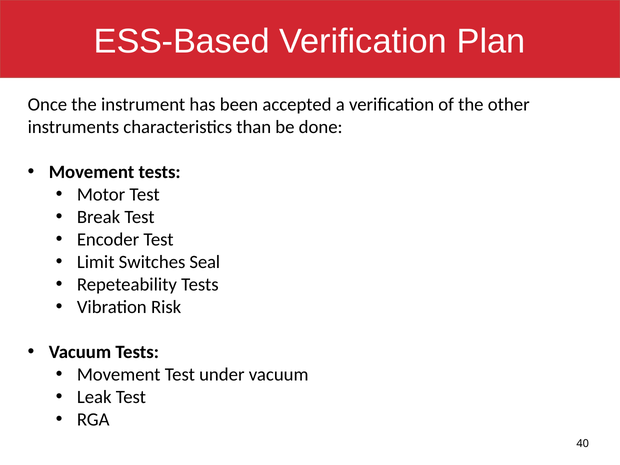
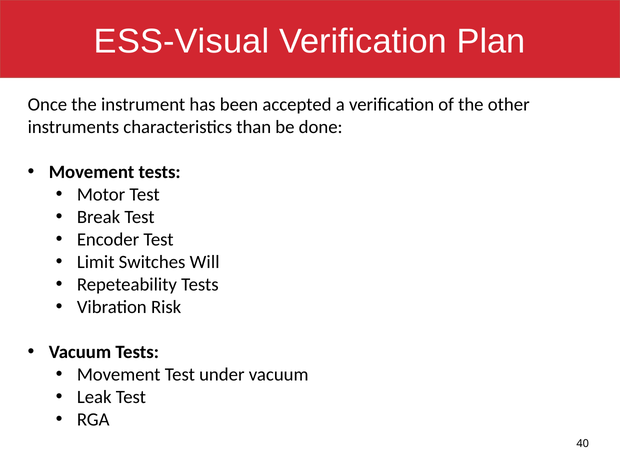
ESS-Based: ESS-Based -> ESS-Visual
Seal: Seal -> Will
